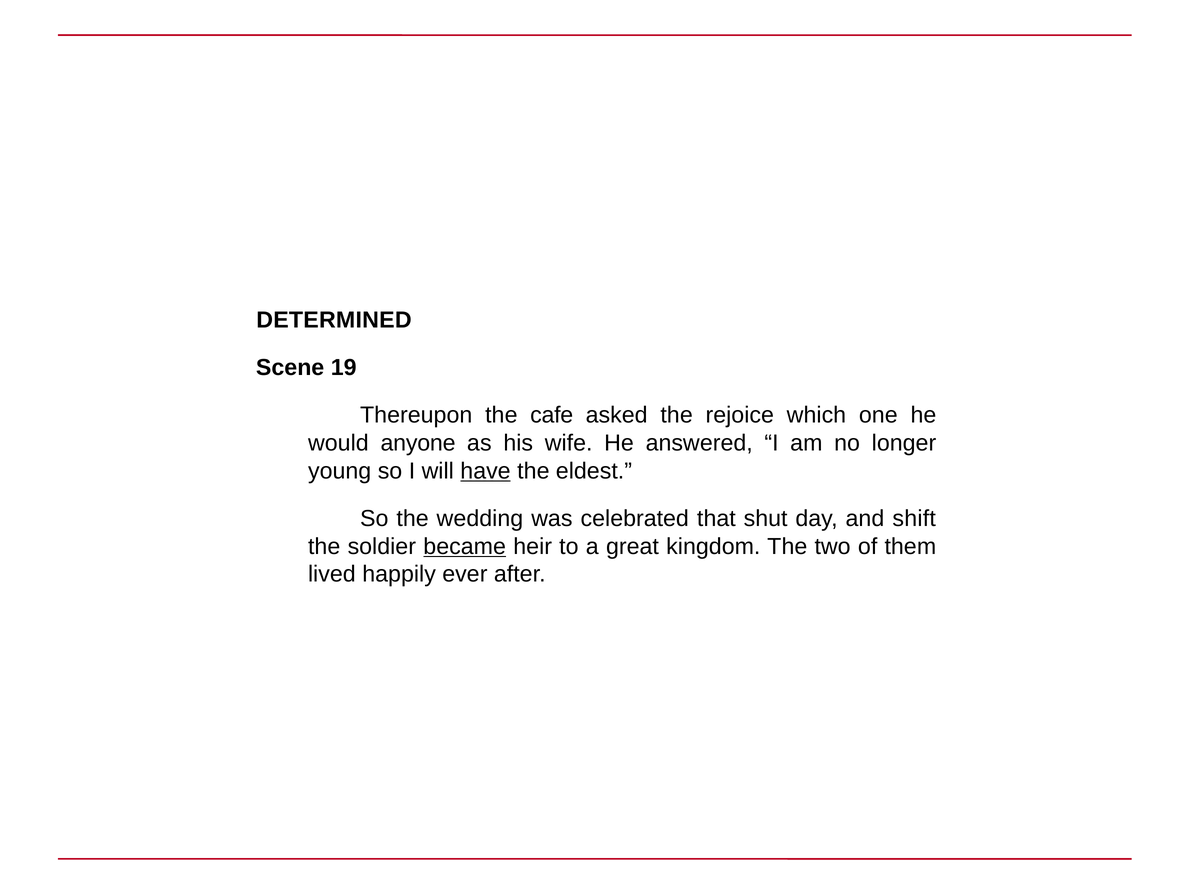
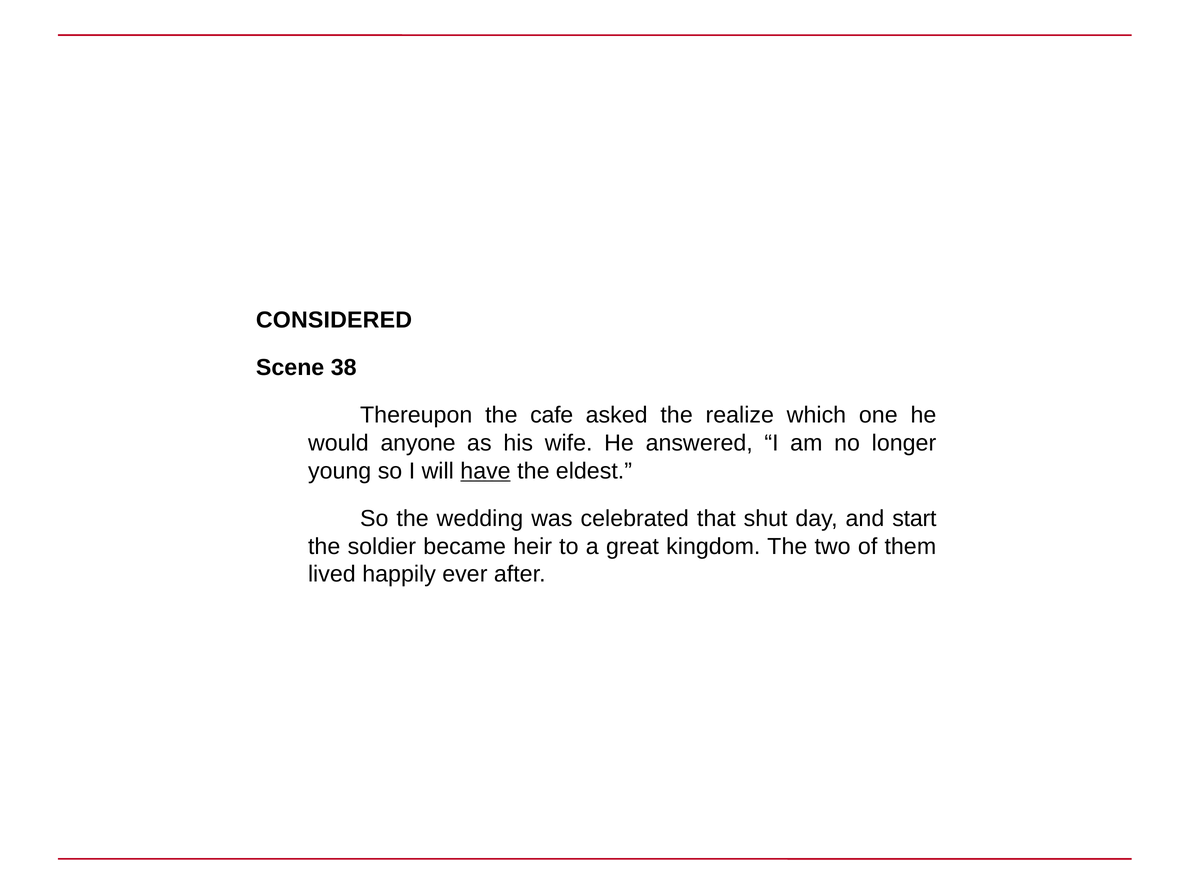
DETERMINED: DETERMINED -> CONSIDERED
19: 19 -> 38
rejoice: rejoice -> realize
shift: shift -> start
became underline: present -> none
